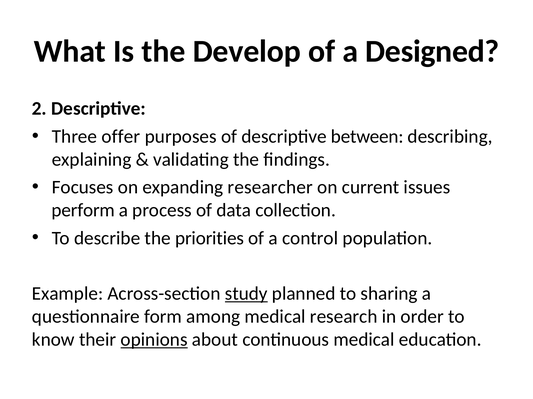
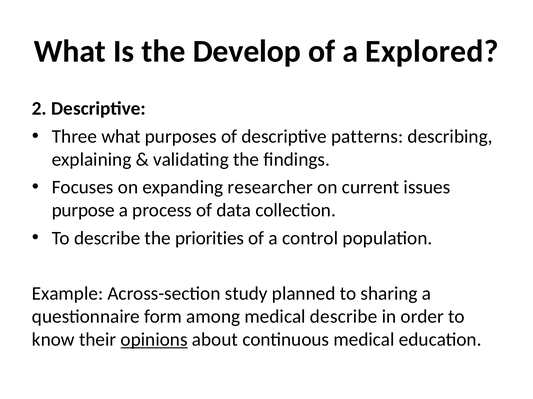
Designed: Designed -> Explored
Three offer: offer -> what
between: between -> patterns
perform: perform -> purpose
study underline: present -> none
medical research: research -> describe
